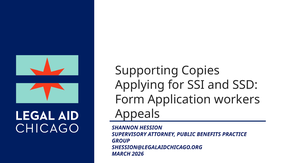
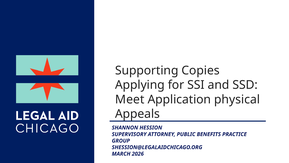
Form: Form -> Meet
workers: workers -> physical
